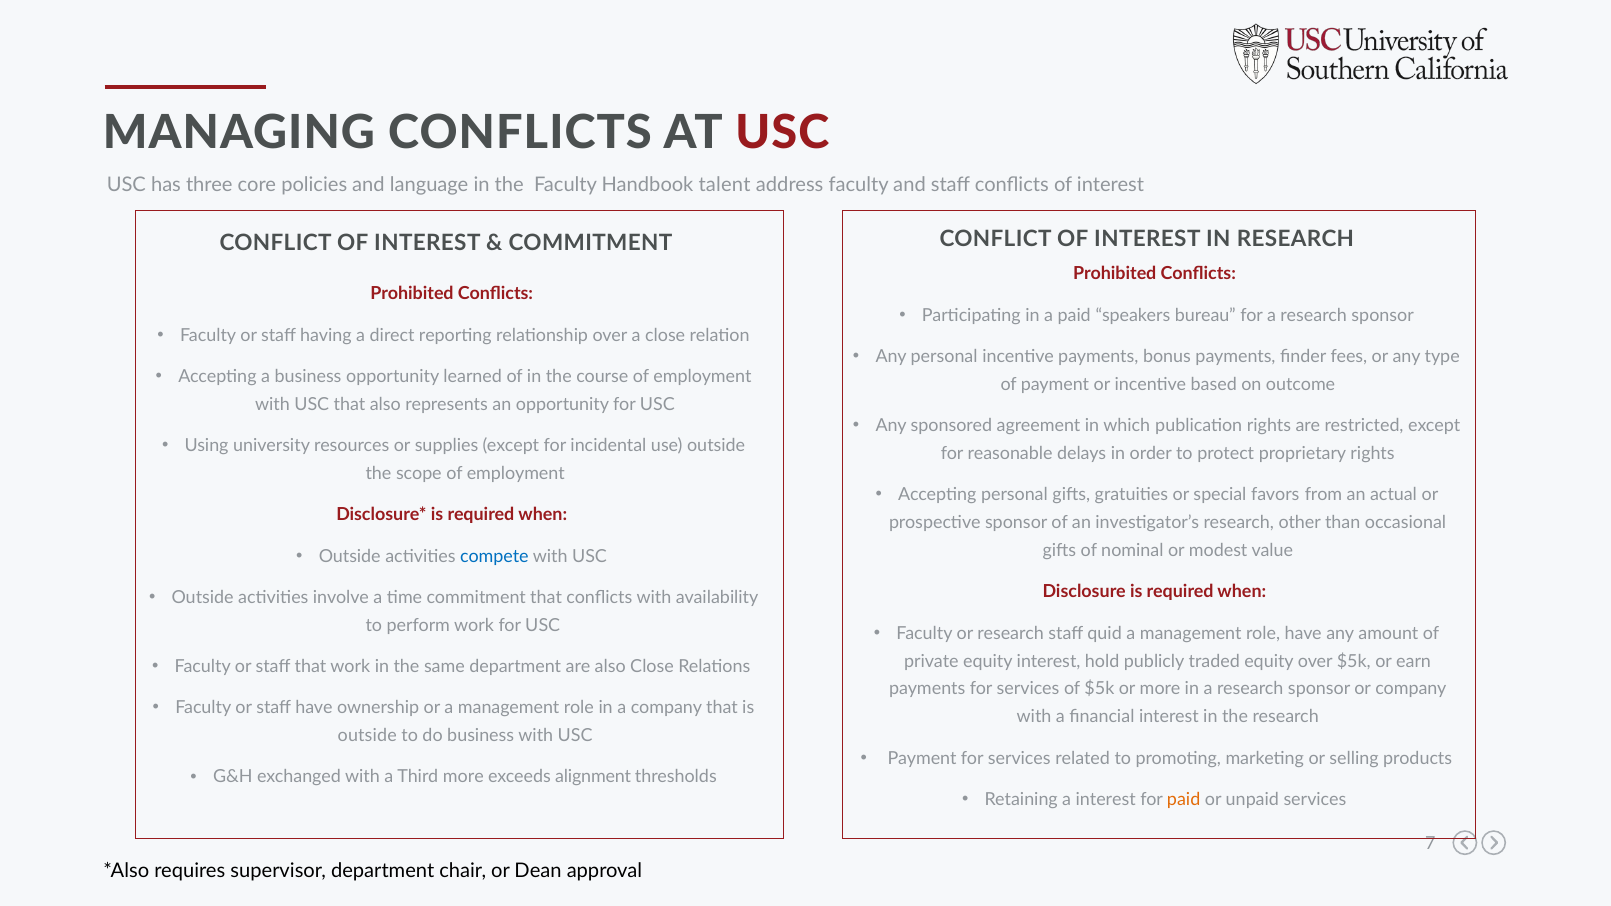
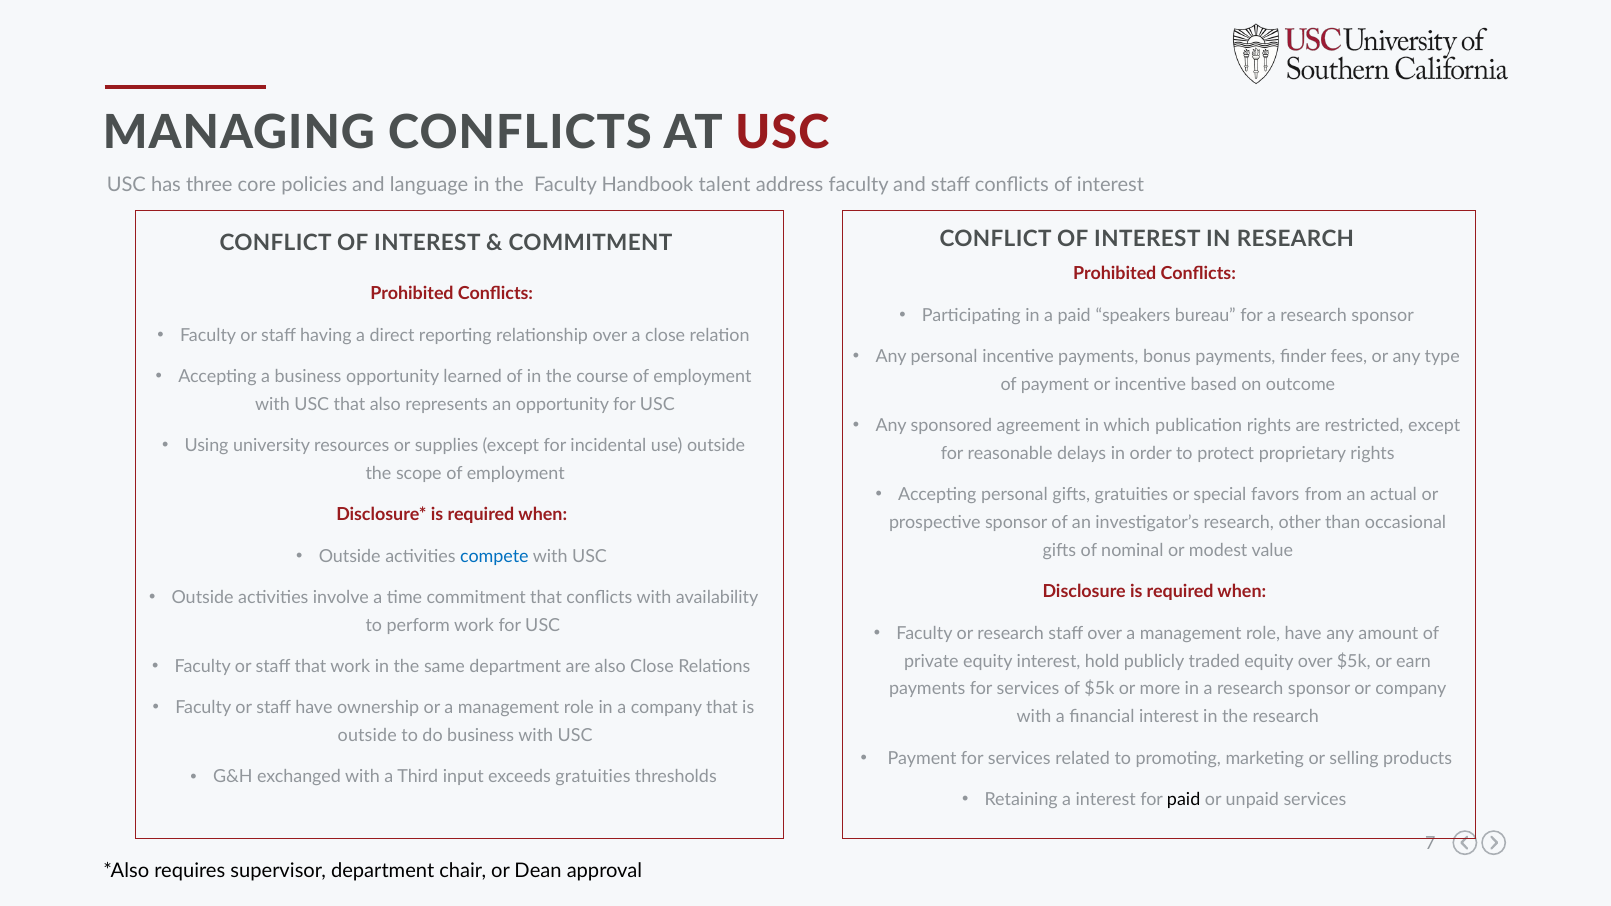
staff quid: quid -> over
Third more: more -> input
exceeds alignment: alignment -> gratuities
paid at (1184, 800) colour: orange -> black
